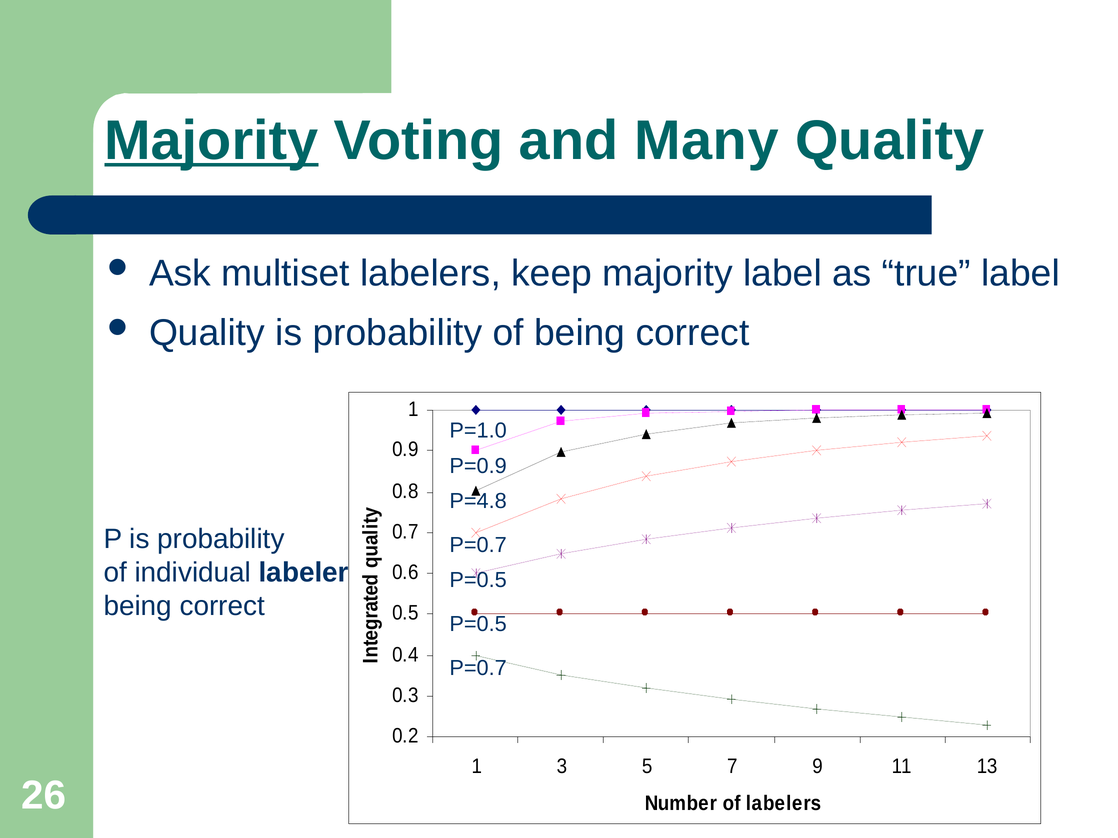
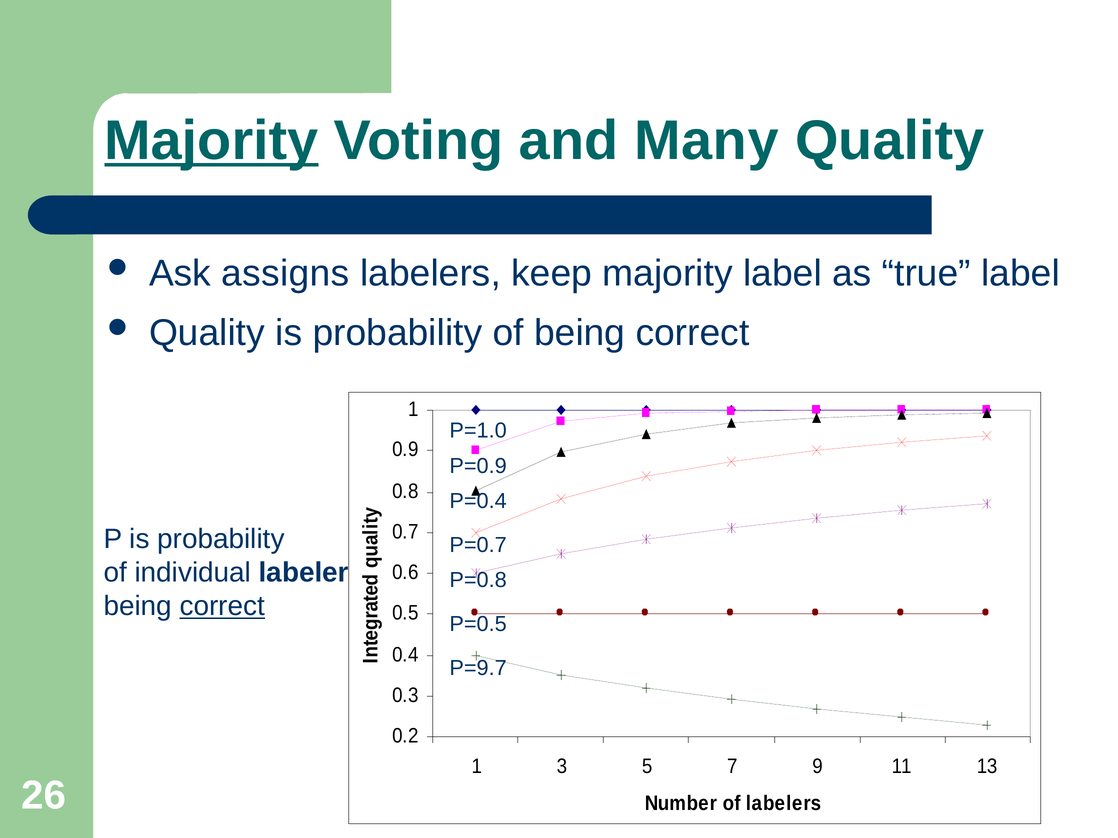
multiset: multiset -> assigns
P=4.8: P=4.8 -> P=0.4
P=0.5 at (478, 581): P=0.5 -> P=0.8
correct at (222, 607) underline: none -> present
P=0.7 at (478, 669): P=0.7 -> P=9.7
